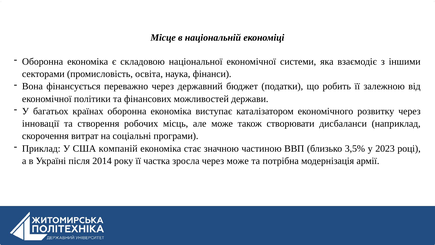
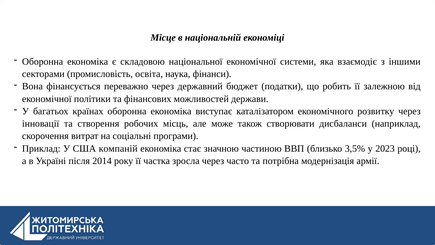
через може: може -> часто
